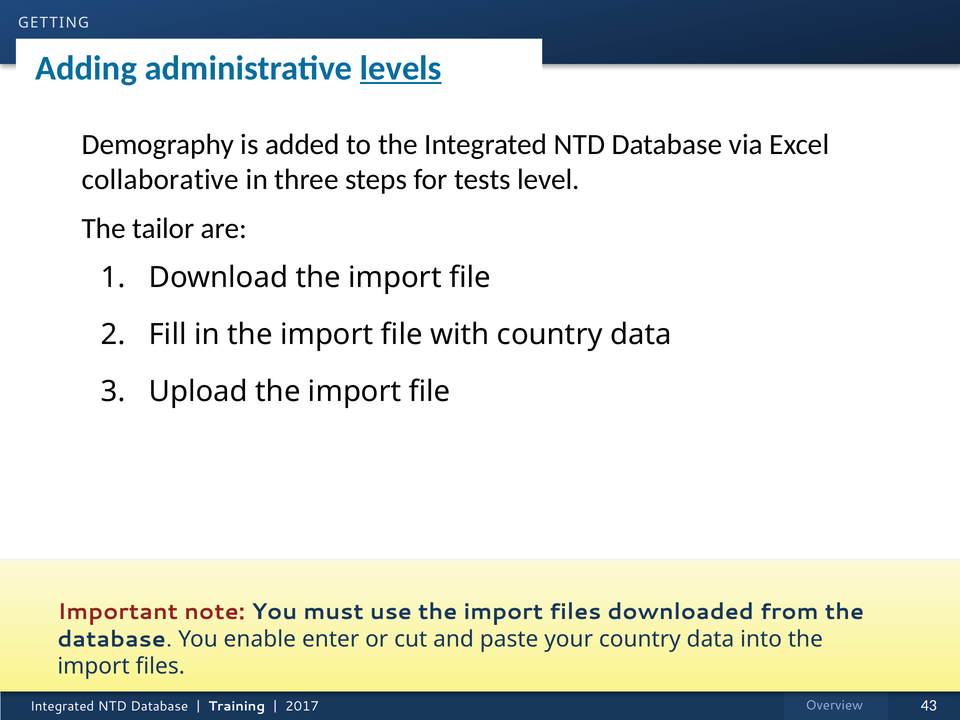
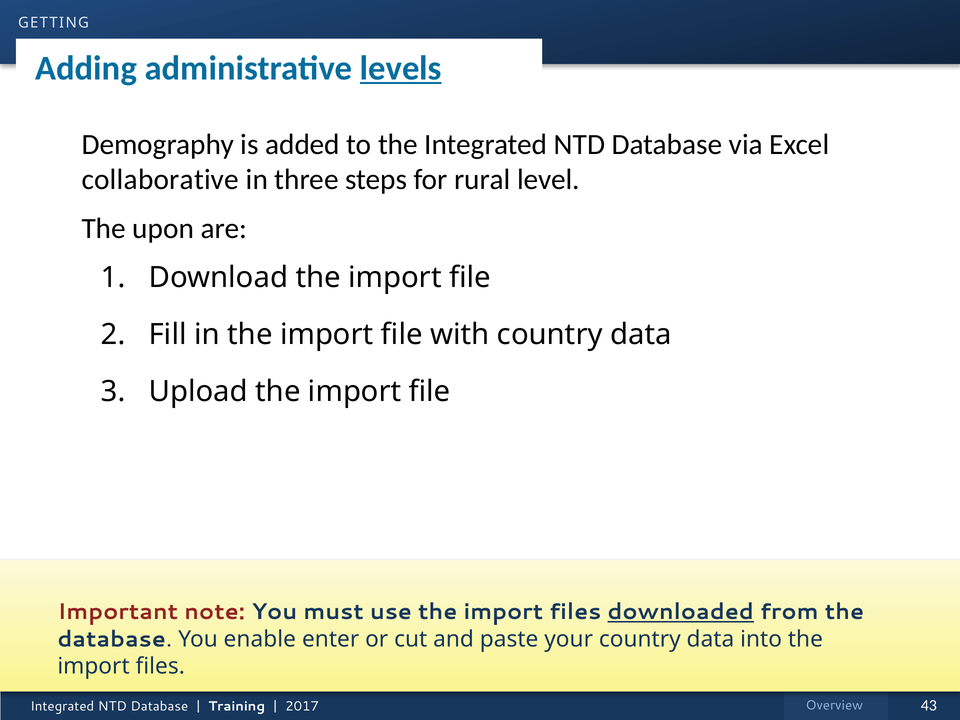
tests: tests -> rural
tailor: tailor -> upon
downloaded underline: none -> present
